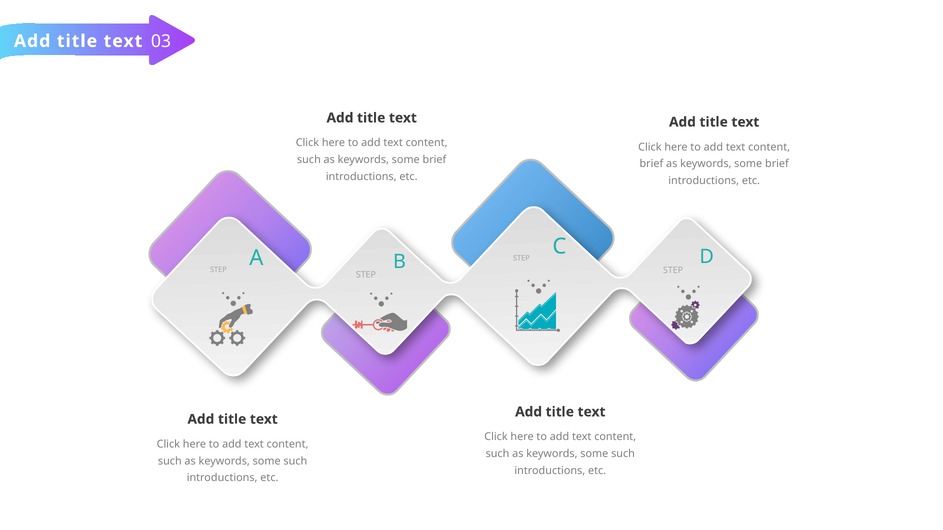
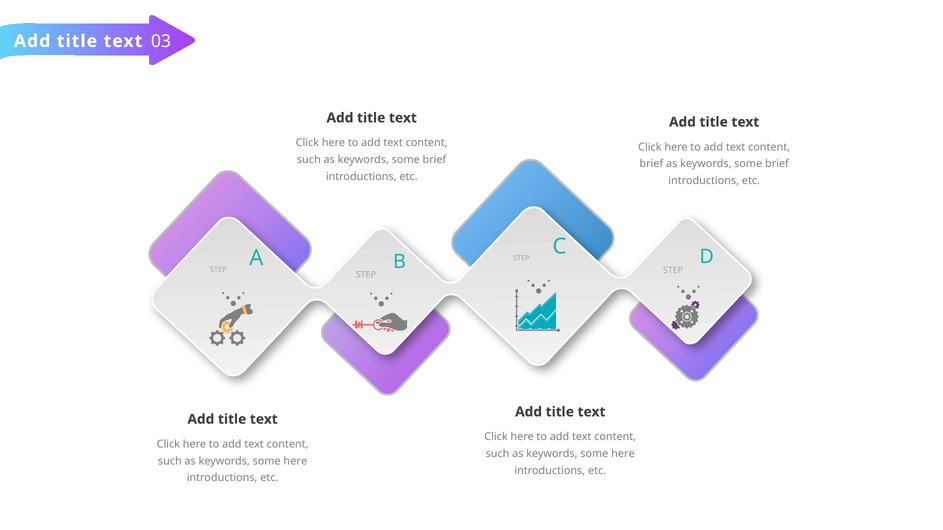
such at (623, 454): such -> here
such at (295, 461): such -> here
